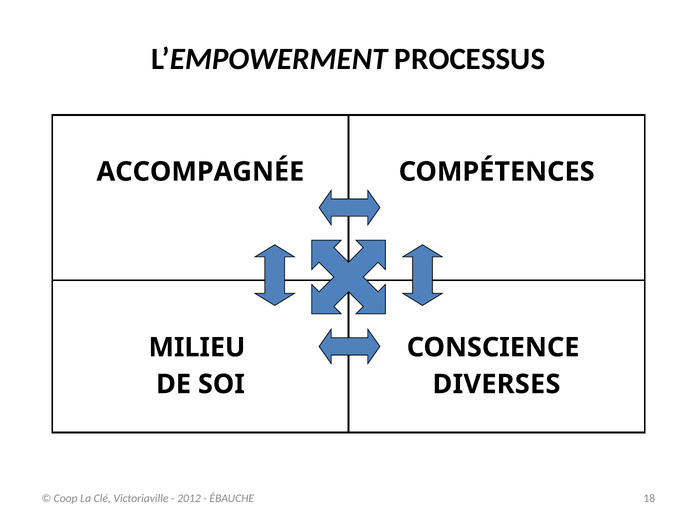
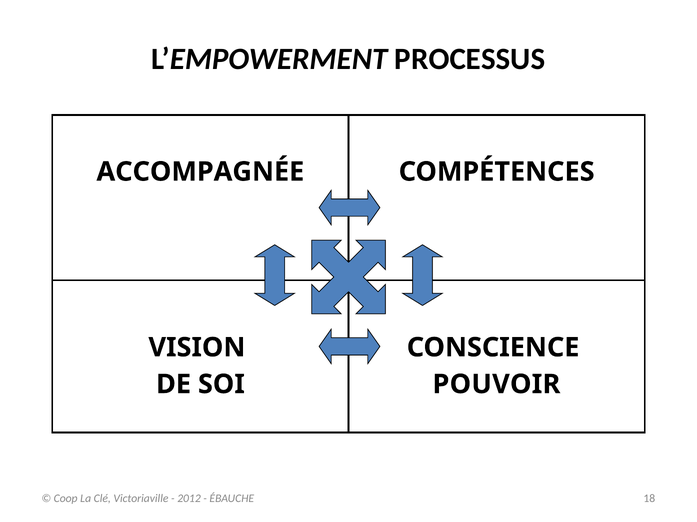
MILIEU: MILIEU -> VISION
DIVERSES: DIVERSES -> POUVOIR
